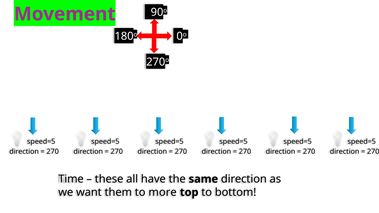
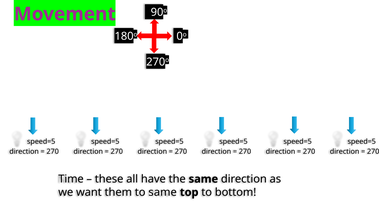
to more: more -> same
